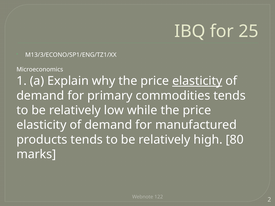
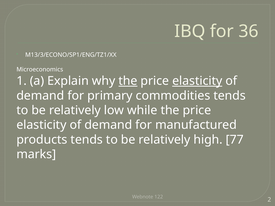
25: 25 -> 36
the at (128, 81) underline: none -> present
80: 80 -> 77
